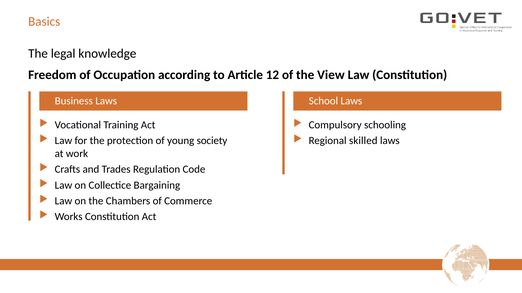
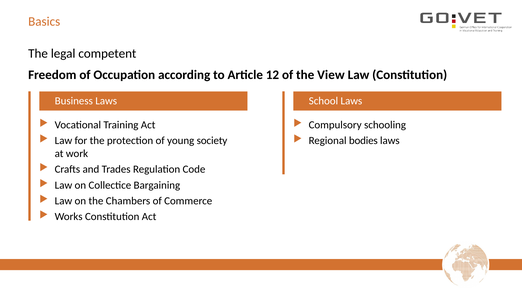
knowledge: knowledge -> competent
skilled: skilled -> bodies
